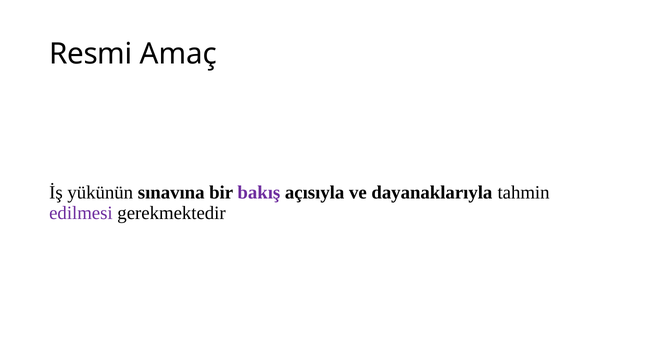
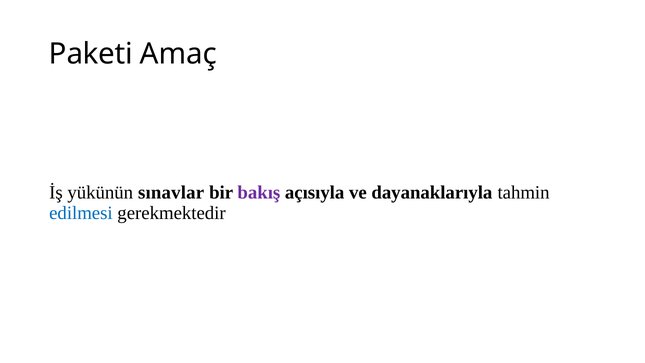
Resmi: Resmi -> Paketi
sınavına: sınavına -> sınavlar
edilmesi colour: purple -> blue
